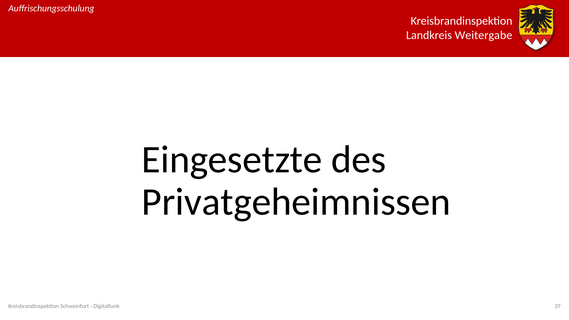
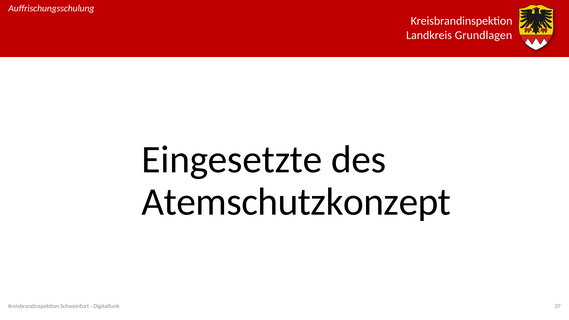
Weitergabe: Weitergabe -> Grundlagen
Privatgeheimnissen: Privatgeheimnissen -> Atemschutzkonzept
